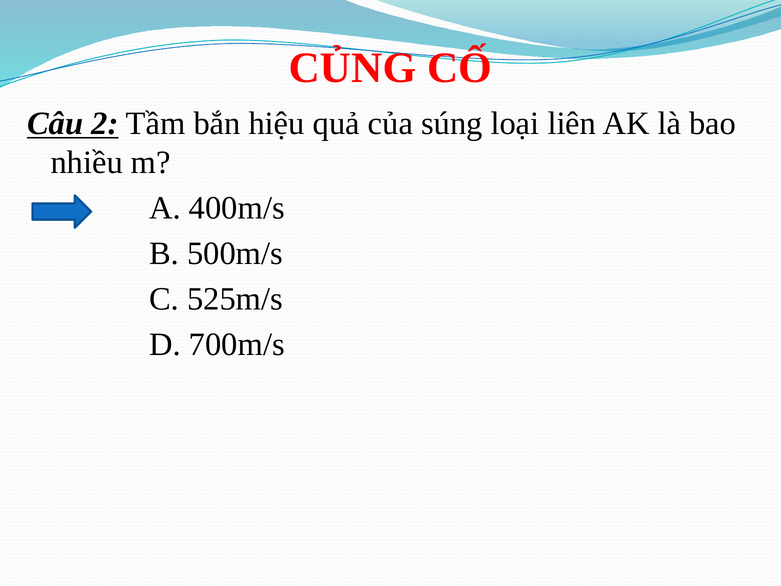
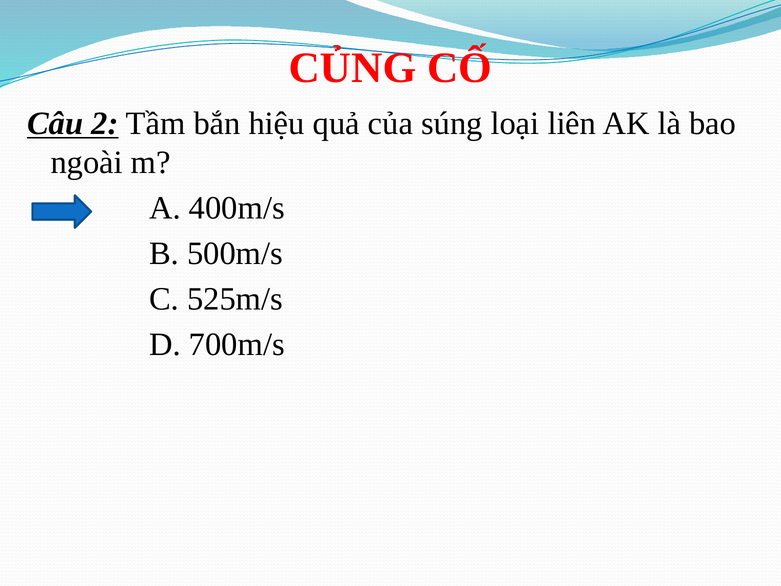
nhiều: nhiều -> ngoài
